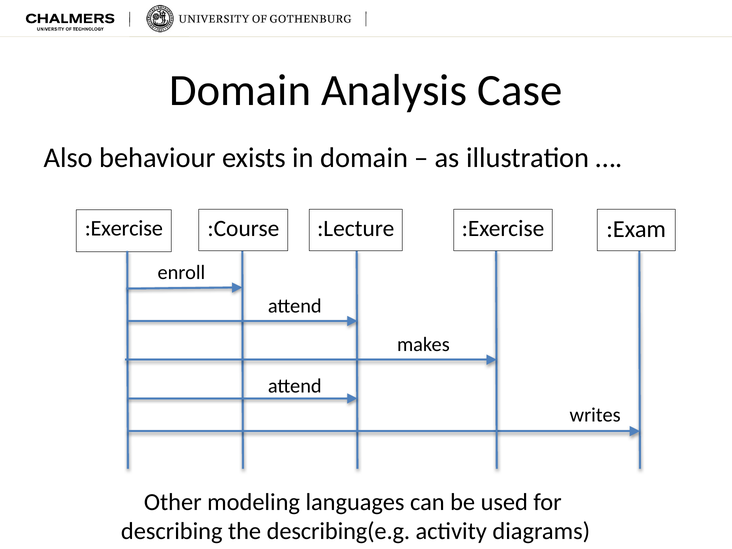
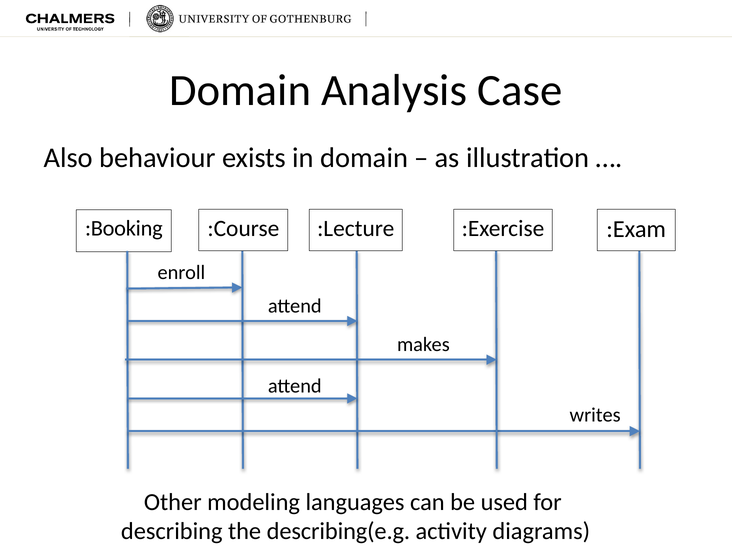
:Exercise at (124, 228): :Exercise -> :Booking
